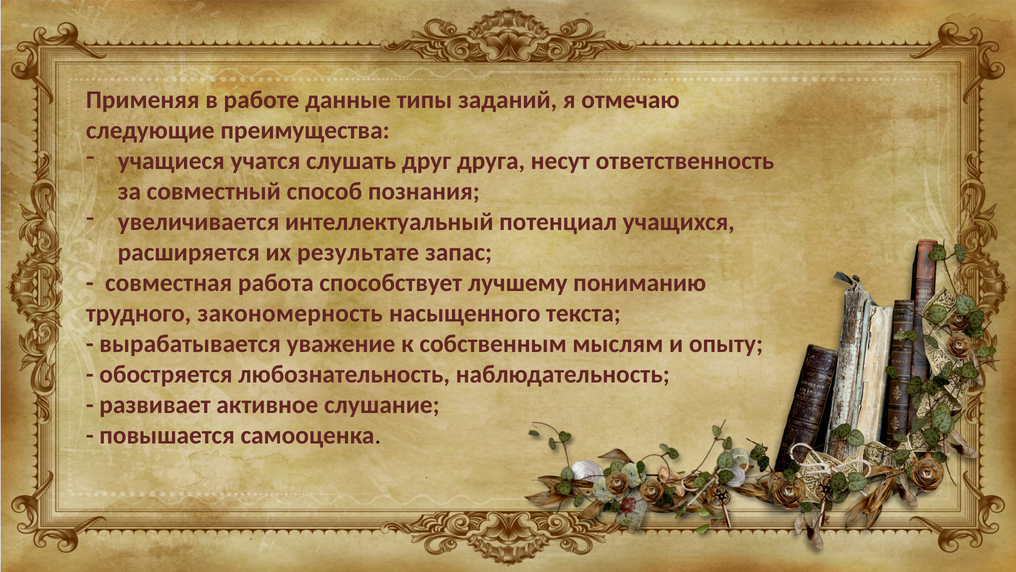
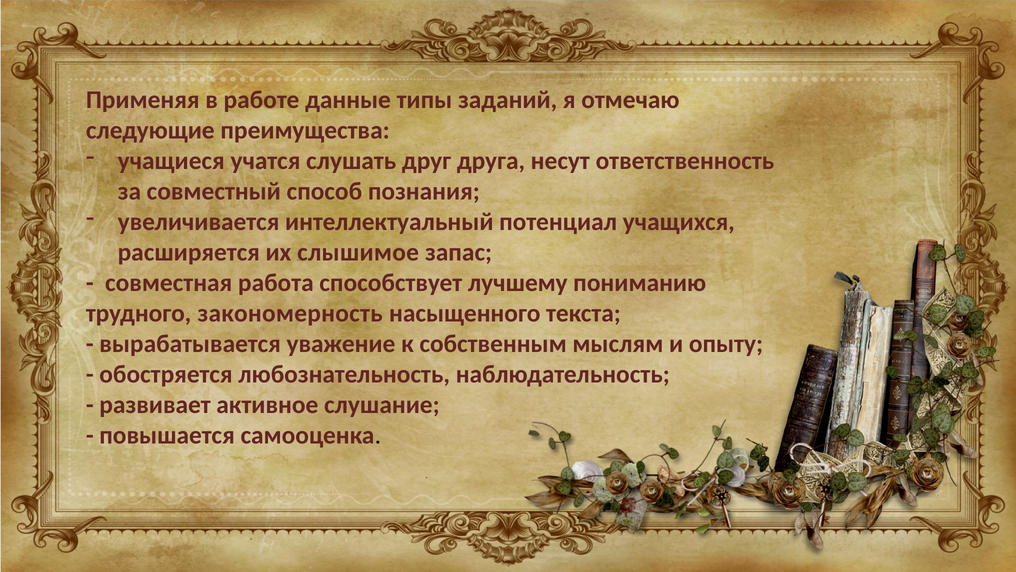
результате: результате -> слышимое
